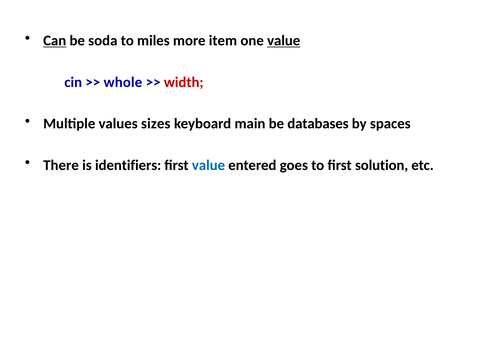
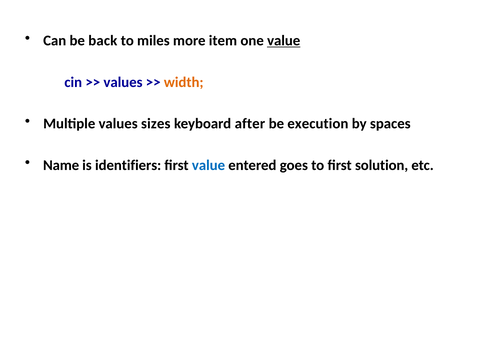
Can underline: present -> none
soda: soda -> back
whole at (123, 82): whole -> values
width colour: red -> orange
main: main -> after
databases: databases -> execution
There: There -> Name
